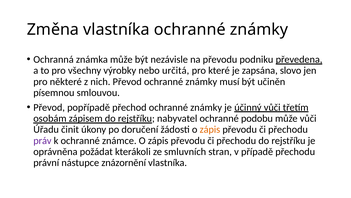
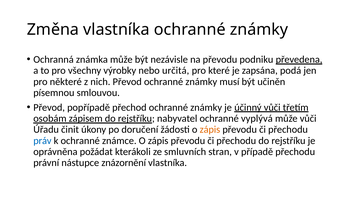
slovo: slovo -> podá
podobu: podobu -> vyplývá
práv colour: purple -> blue
